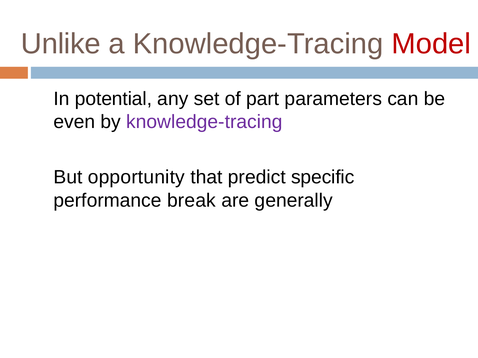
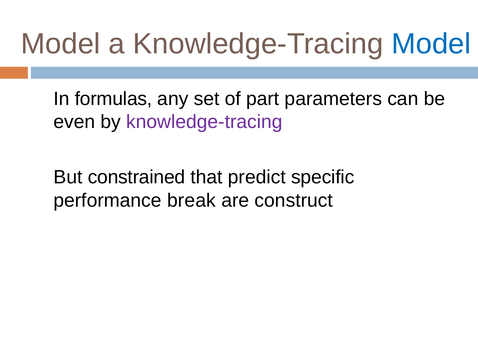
Unlike at (61, 44): Unlike -> Model
Model at (431, 44) colour: red -> blue
potential: potential -> formulas
opportunity: opportunity -> constrained
generally: generally -> construct
